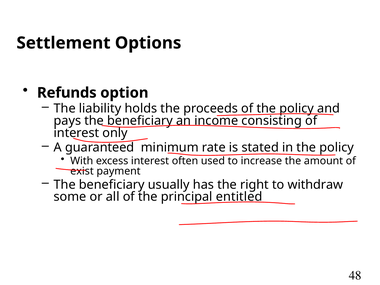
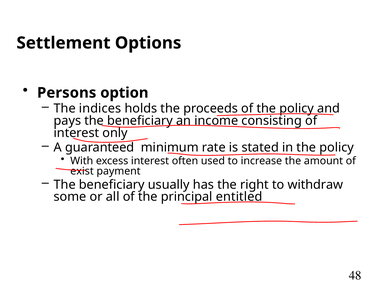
Refunds: Refunds -> Persons
liability: liability -> indices
